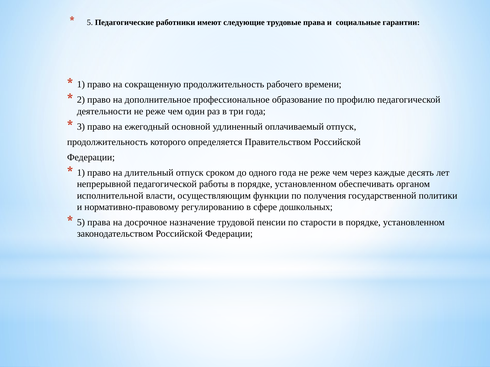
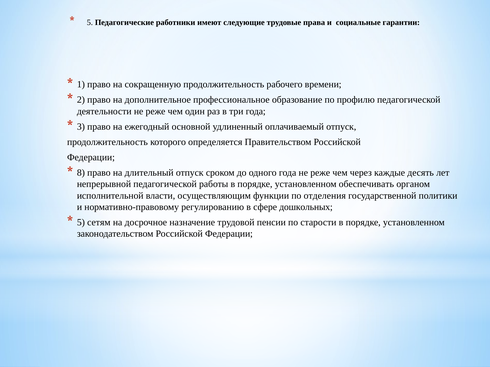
1 at (81, 173): 1 -> 8
получения: получения -> отделения
5 права: права -> сетям
